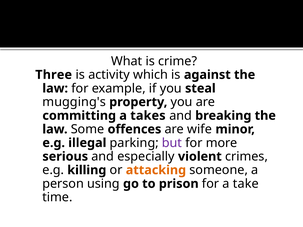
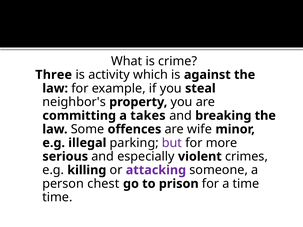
mugging's: mugging's -> neighbor's
attacking colour: orange -> purple
using: using -> chest
a take: take -> time
